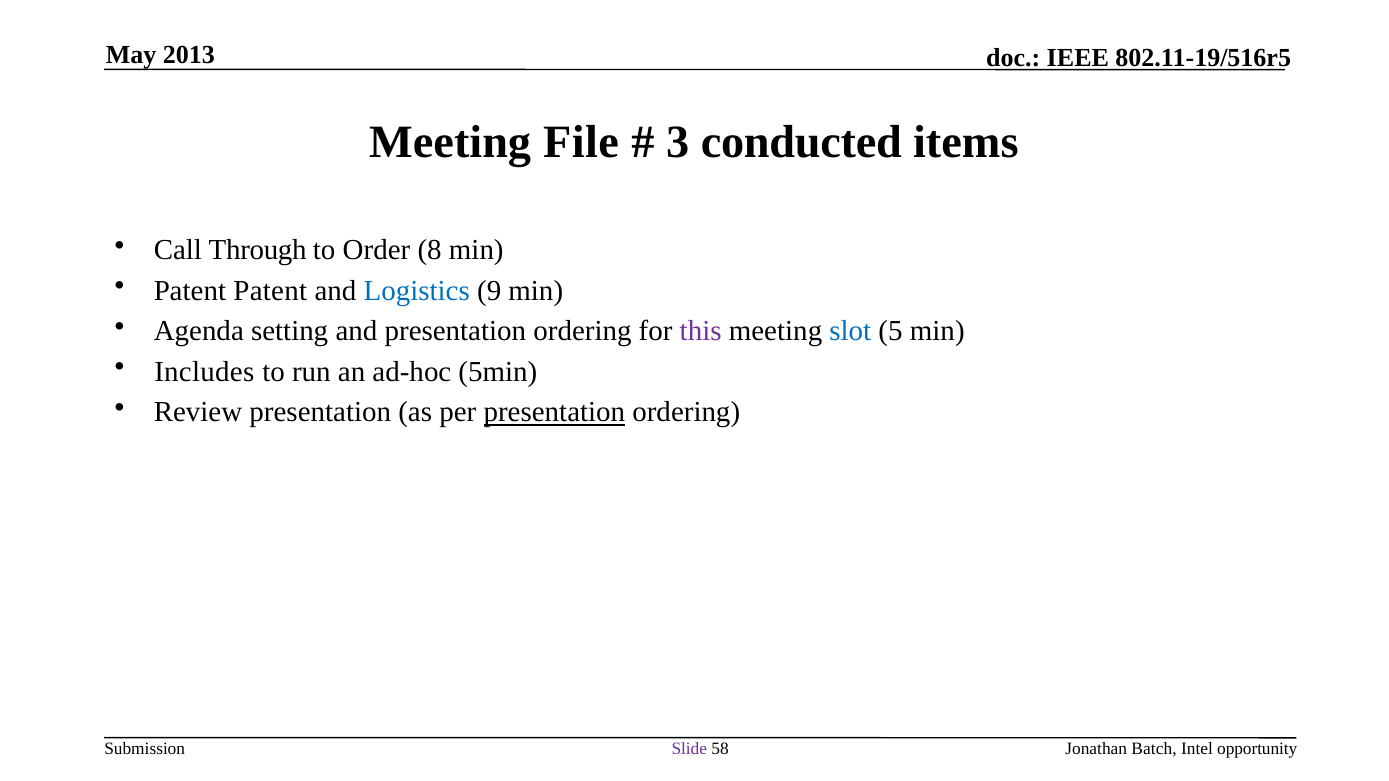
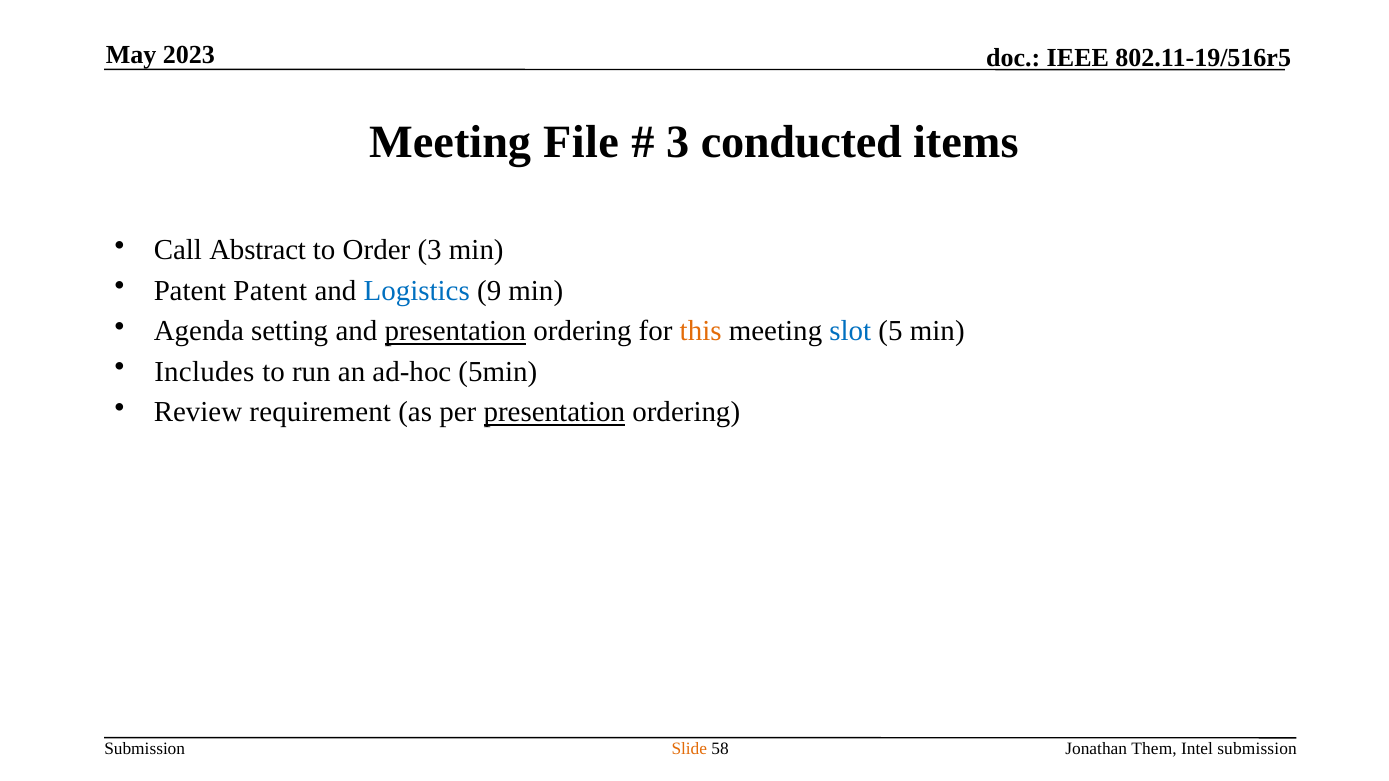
2013: 2013 -> 2023
Through: Through -> Abstract
Order 8: 8 -> 3
presentation at (455, 331) underline: none -> present
this colour: purple -> orange
Review presentation: presentation -> requirement
Slide colour: purple -> orange
Batch: Batch -> Them
Intel opportunity: opportunity -> submission
